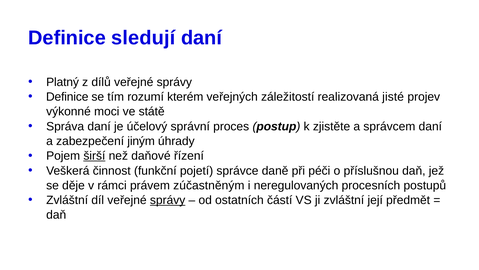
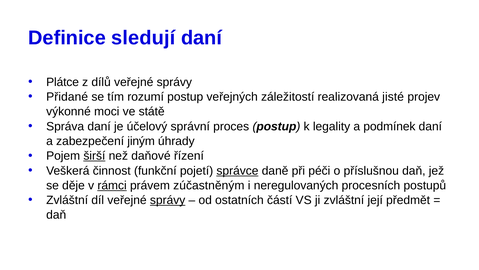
Platný: Platný -> Plátce
Definice at (67, 97): Definice -> Přidané
rozumí kterém: kterém -> postup
zjistěte: zjistěte -> legality
správcem: správcem -> podmínek
správce underline: none -> present
rámci underline: none -> present
